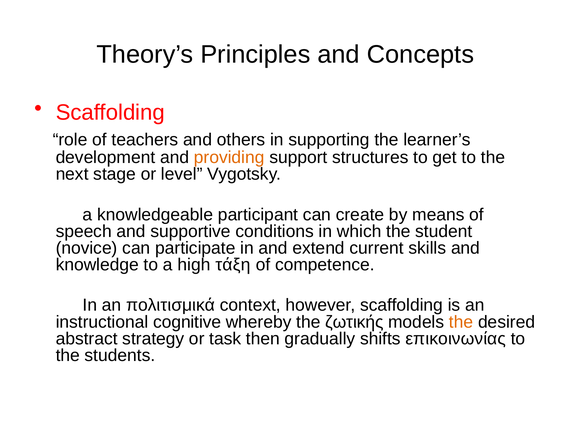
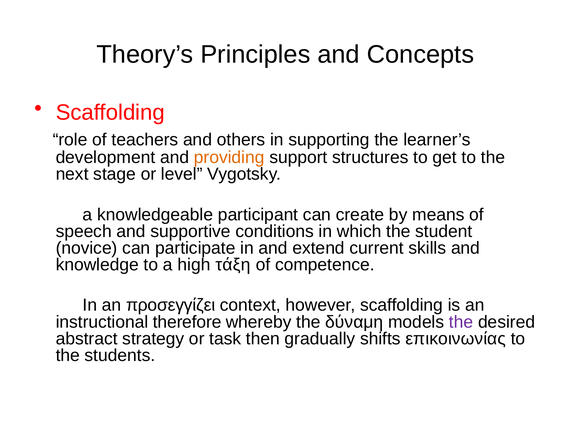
πολιτισμικά: πολιτισμικά -> προσεγγίζει
cognitive: cognitive -> therefore
ζωτικής: ζωτικής -> δύναμη
the at (461, 322) colour: orange -> purple
